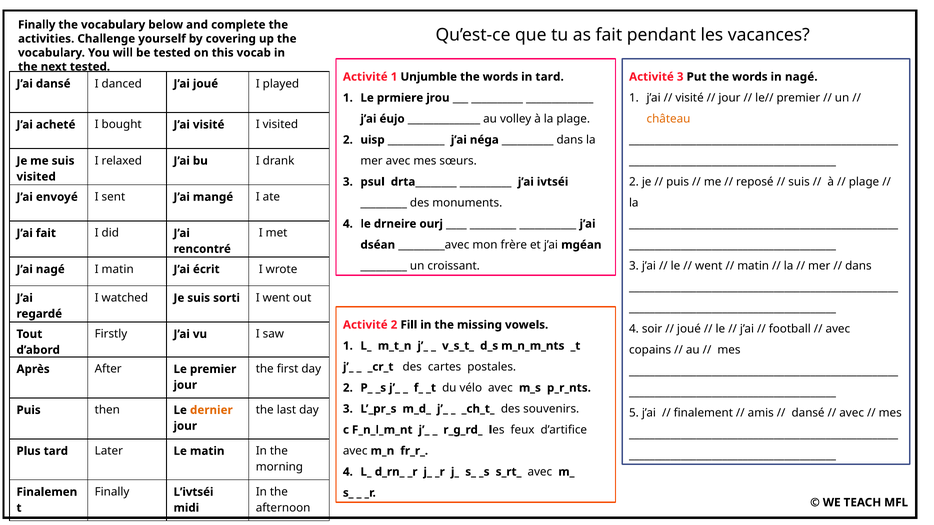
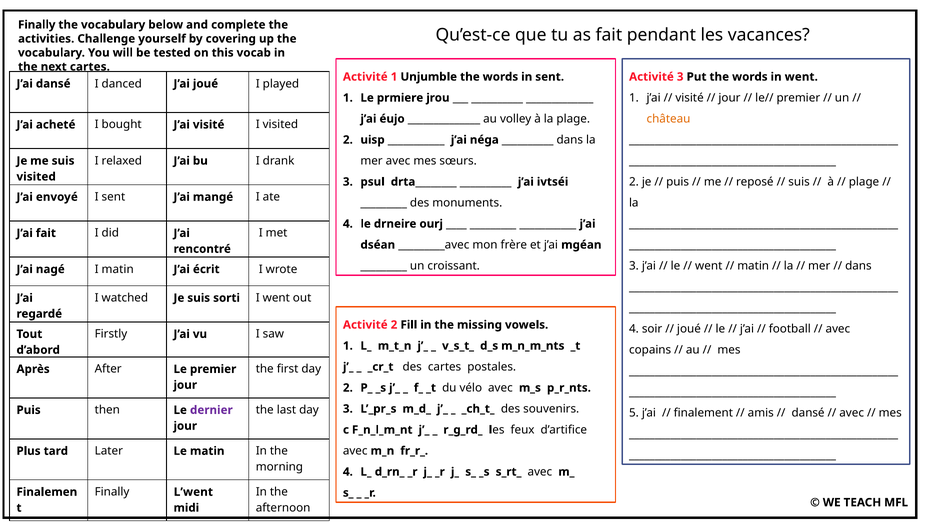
next tested: tested -> cartes
in tard: tard -> sent
in nagé: nagé -> went
dernier colour: orange -> purple
L’ivtséi: L’ivtséi -> L’went
